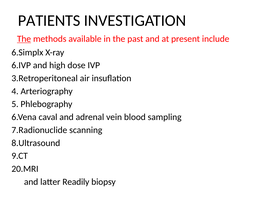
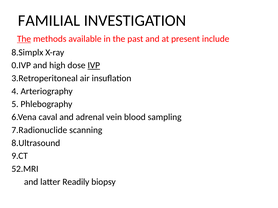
PATIENTS: PATIENTS -> FAMILIAL
6.Simplx: 6.Simplx -> 8.Simplx
6.IVP: 6.IVP -> 0.IVP
IVP underline: none -> present
20.MRI: 20.MRI -> 52.MRI
